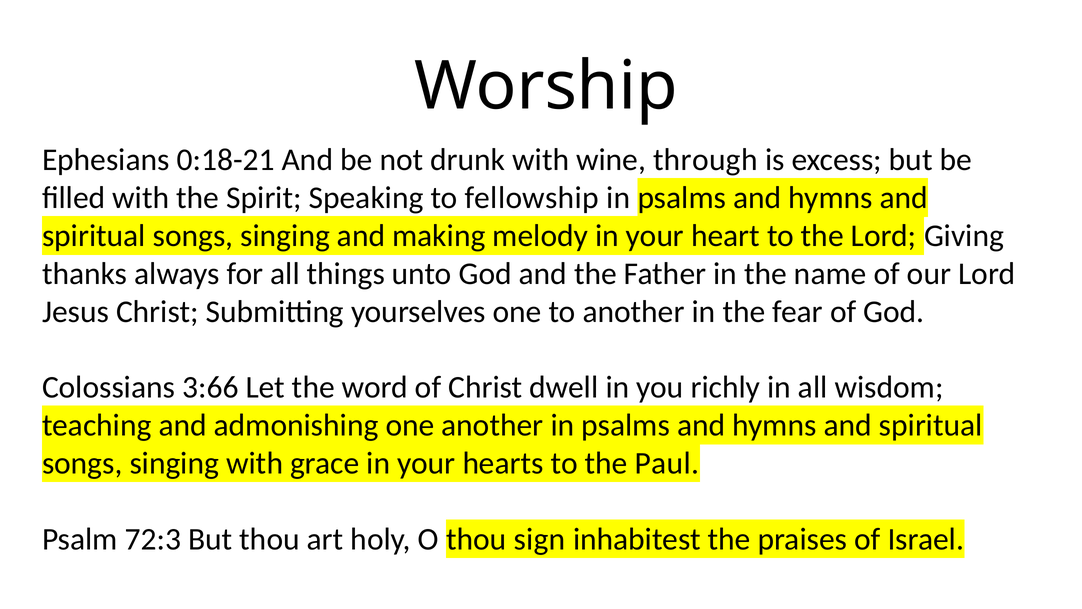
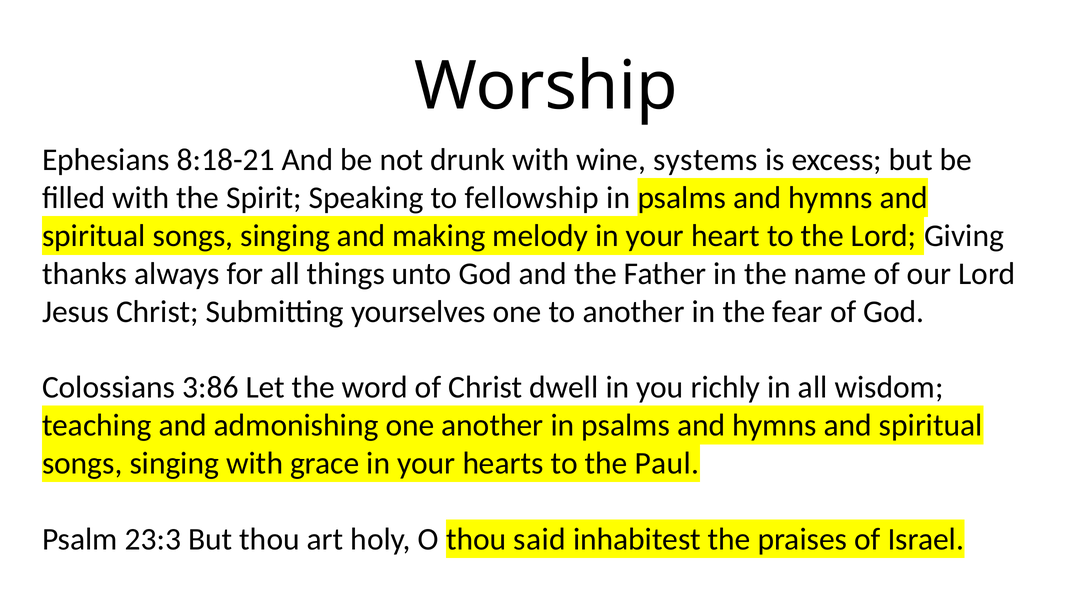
0:18-21: 0:18-21 -> 8:18-21
through: through -> systems
3:66: 3:66 -> 3:86
72:3: 72:3 -> 23:3
sign: sign -> said
